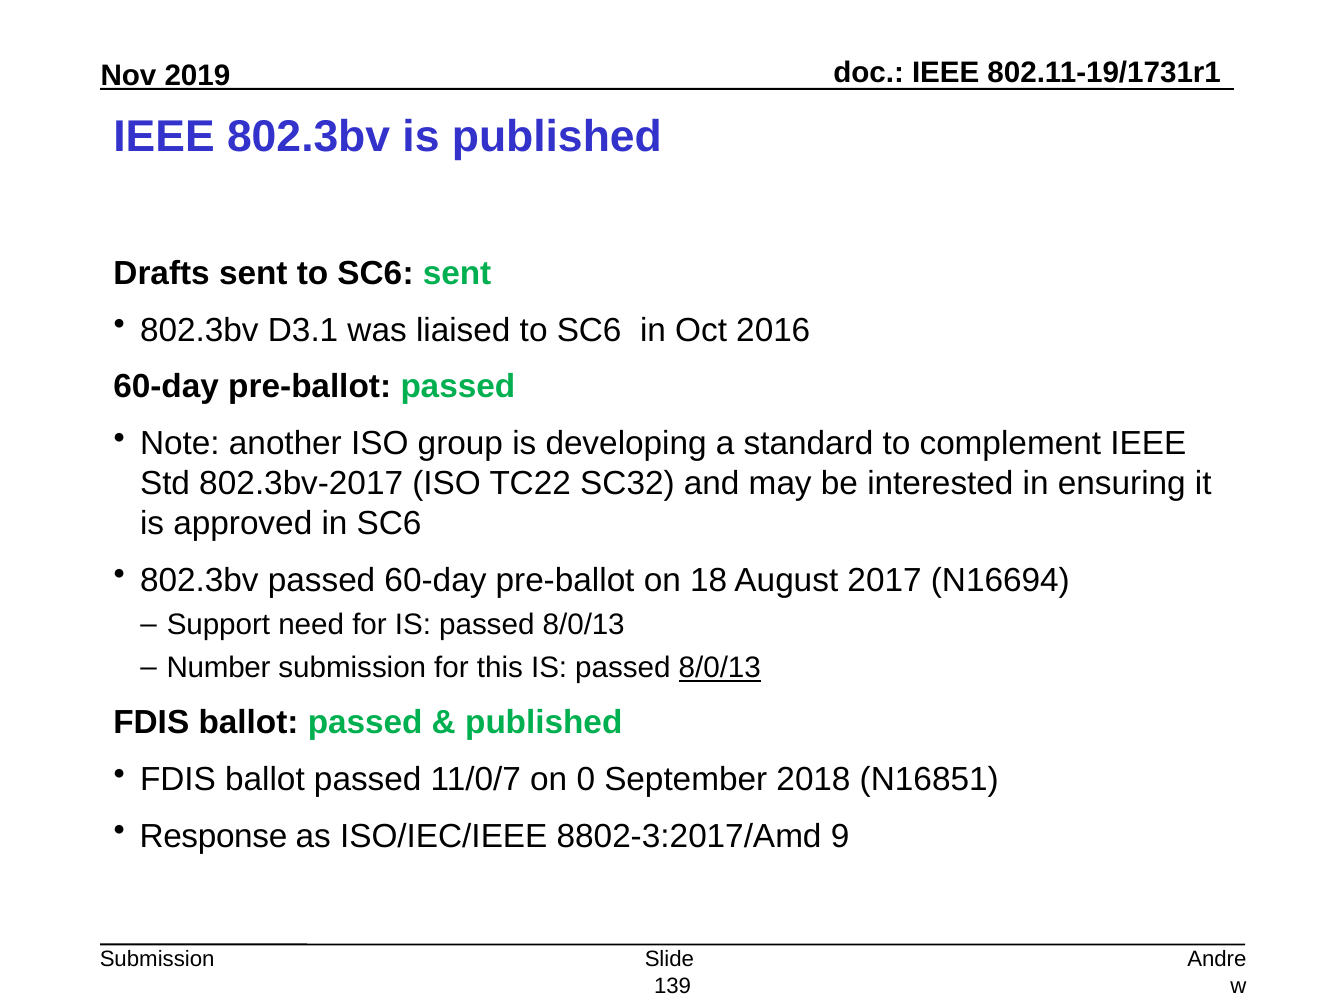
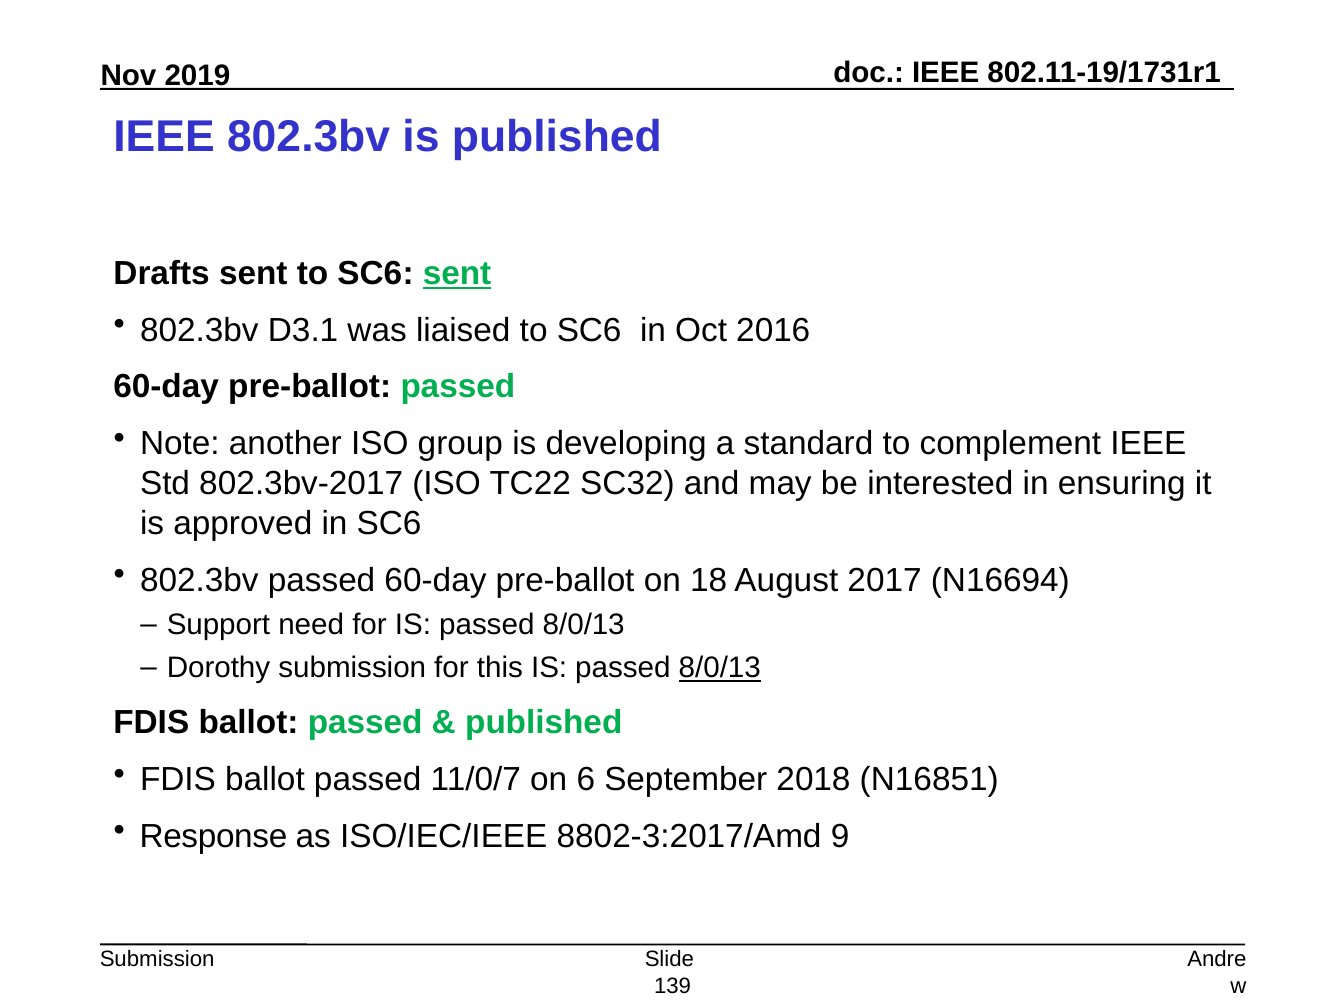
sent at (457, 274) underline: none -> present
Number: Number -> Dorothy
0: 0 -> 6
